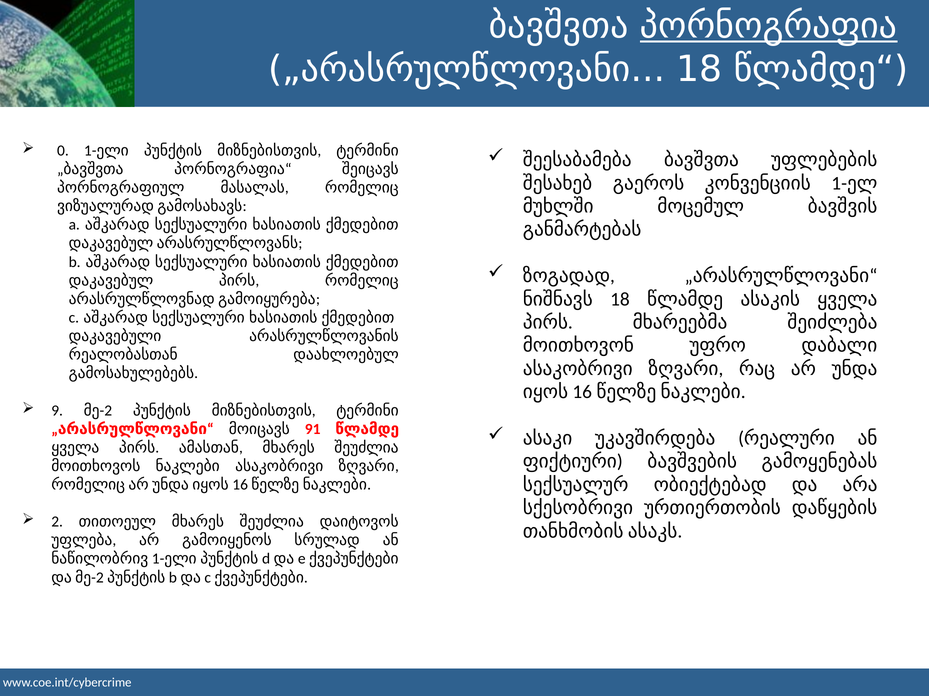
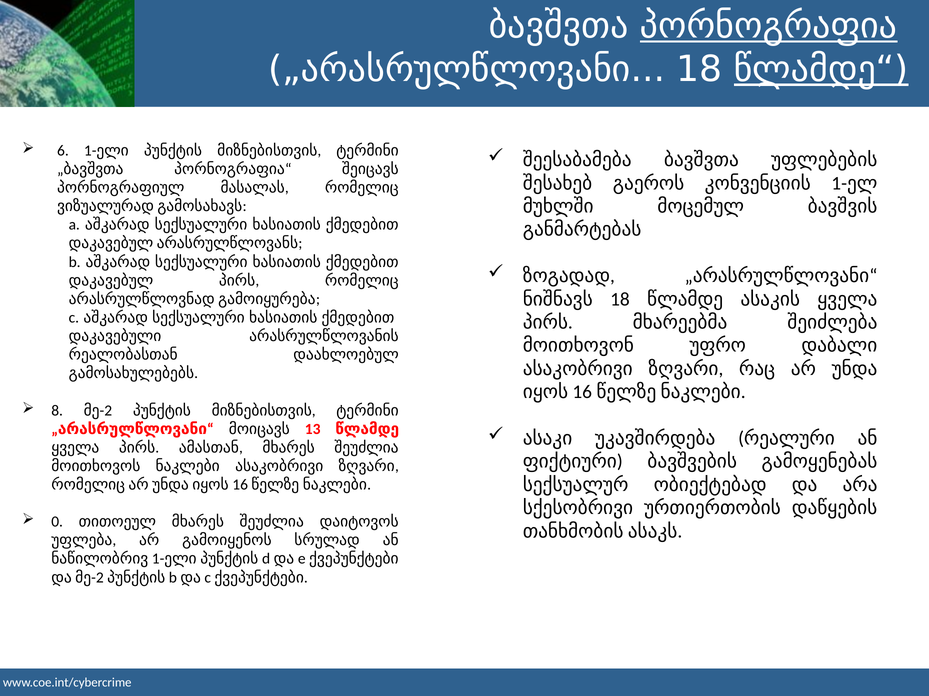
წლამდე“ underline: none -> present
0: 0 -> 6
9: 9 -> 8
91: 91 -> 13
2: 2 -> 0
